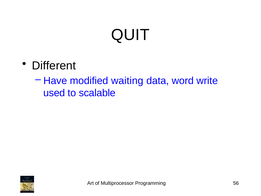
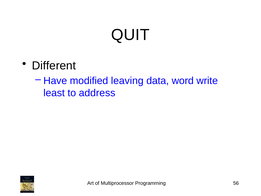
waiting: waiting -> leaving
used: used -> least
scalable: scalable -> address
